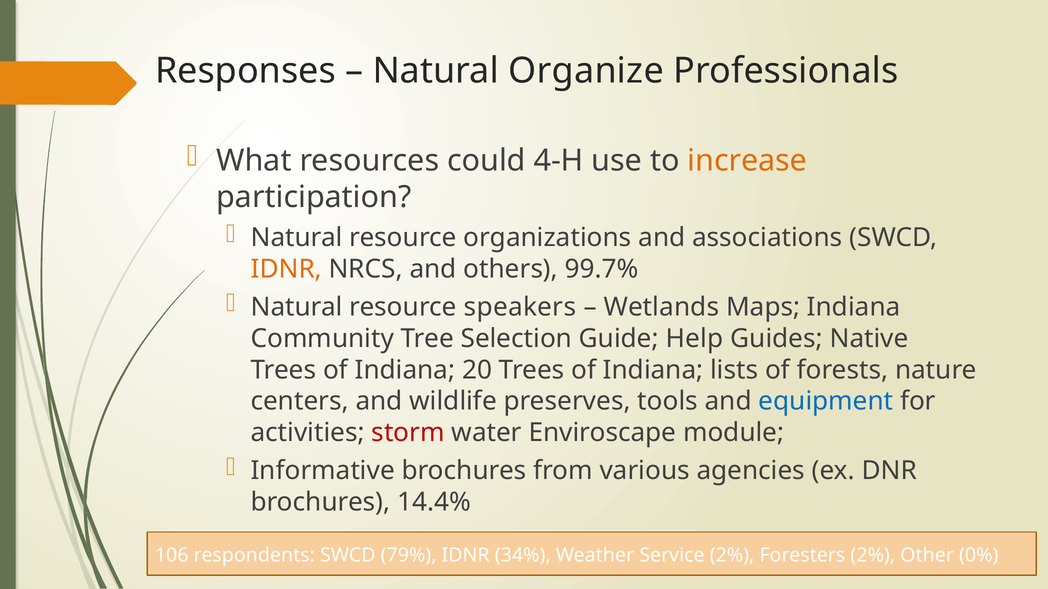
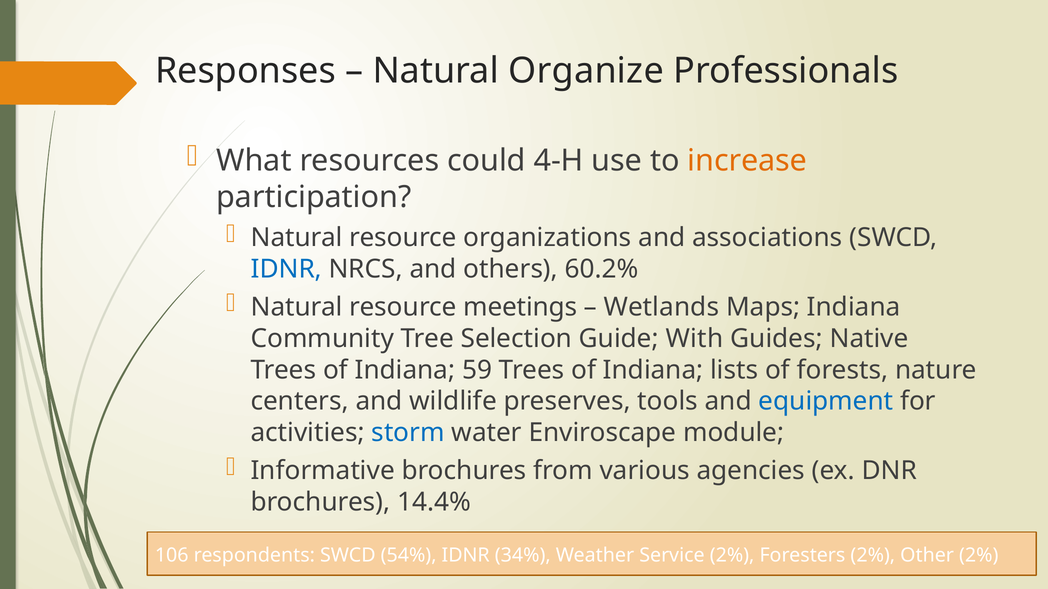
IDNR at (286, 269) colour: orange -> blue
99.7%: 99.7% -> 60.2%
speakers: speakers -> meetings
Help: Help -> With
20: 20 -> 59
storm colour: red -> blue
79%: 79% -> 54%
Other 0%: 0% -> 2%
